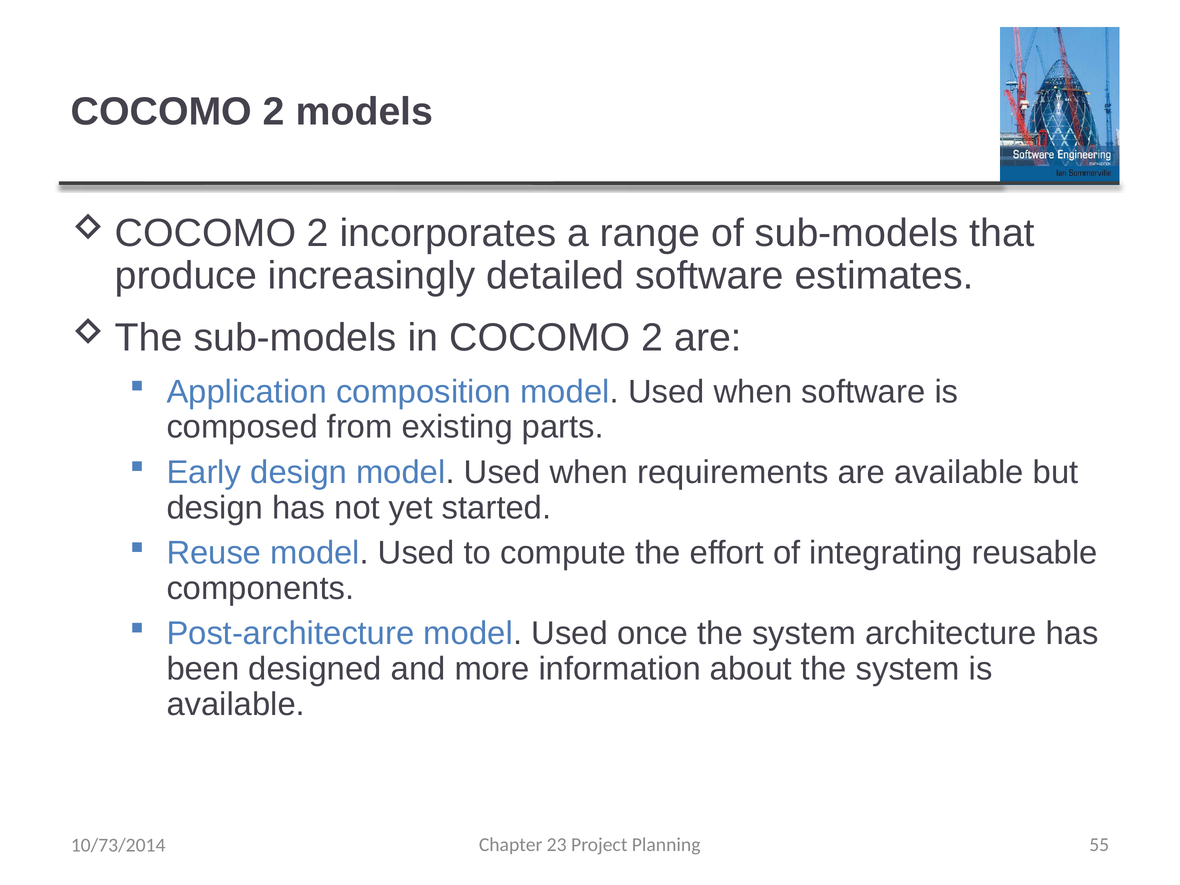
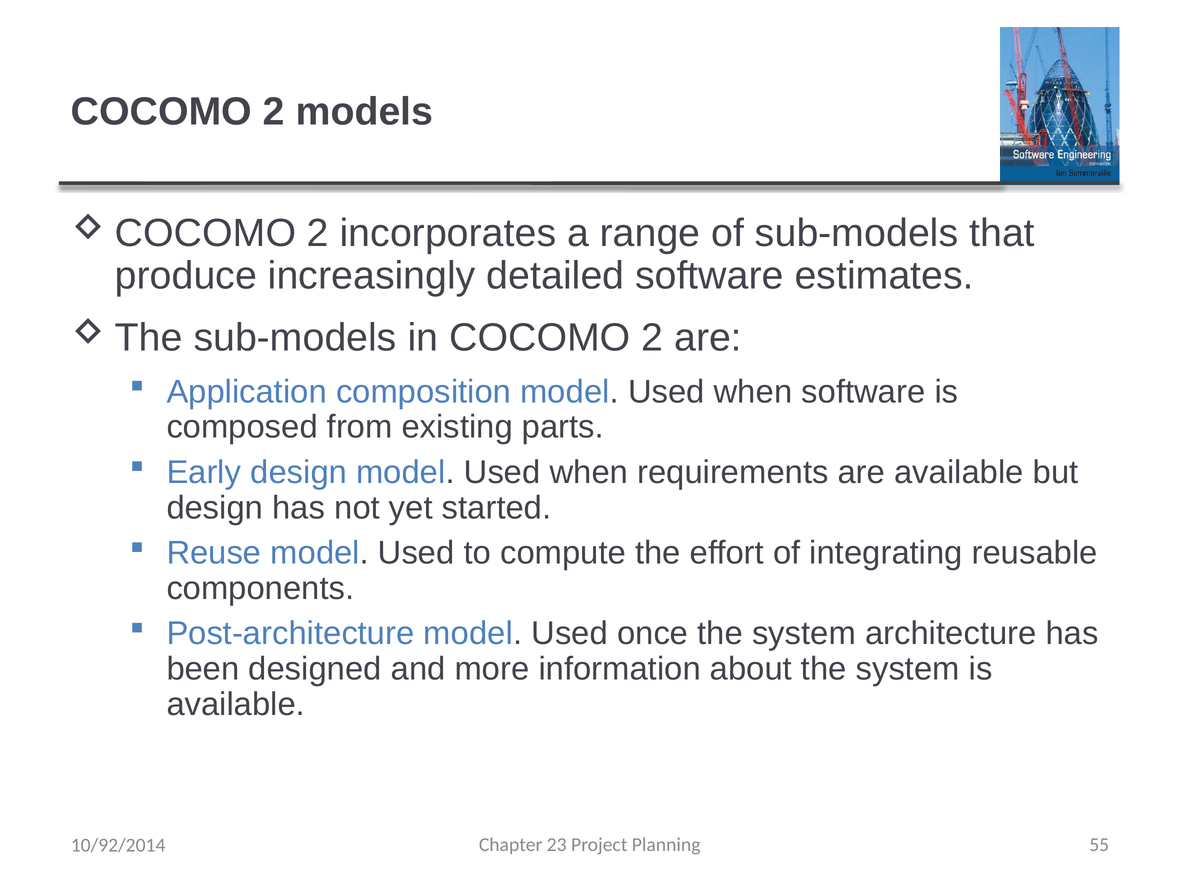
10/73/2014: 10/73/2014 -> 10/92/2014
